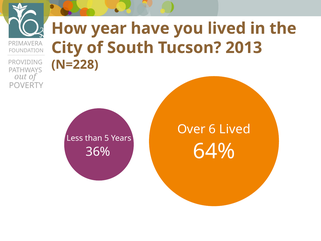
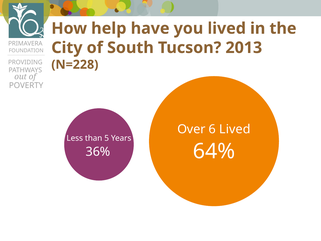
year: year -> help
